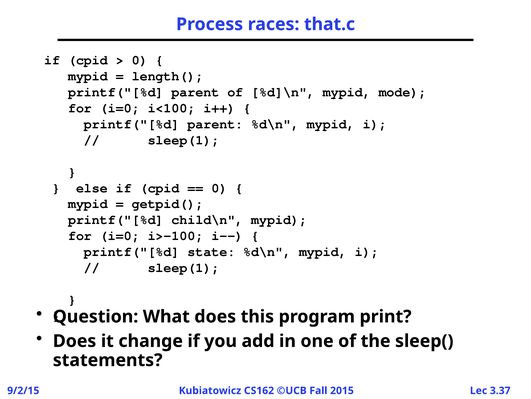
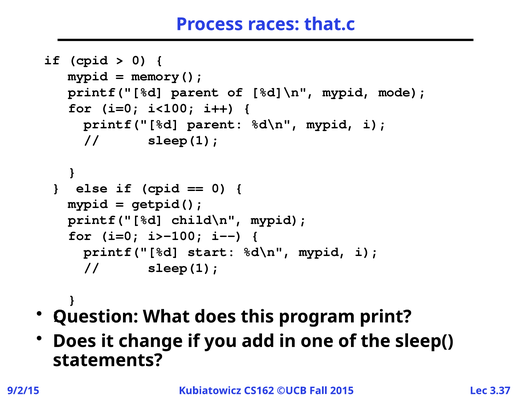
length(: length( -> memory(
state: state -> start
